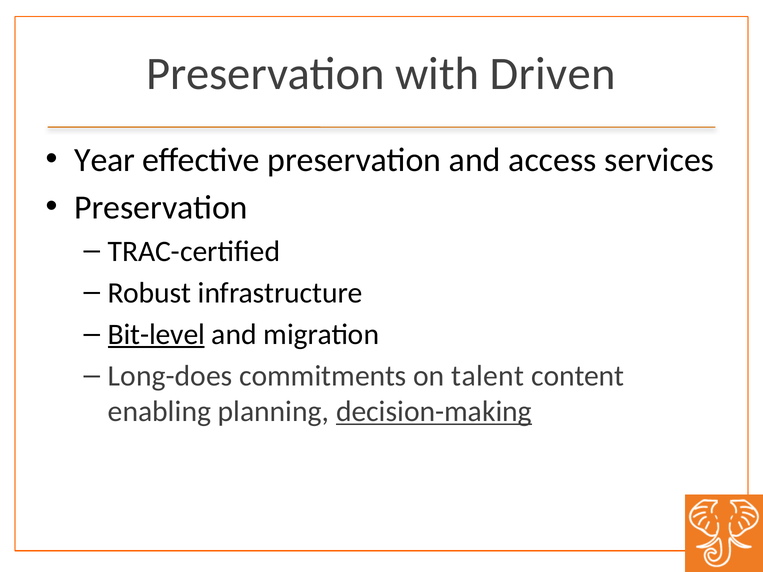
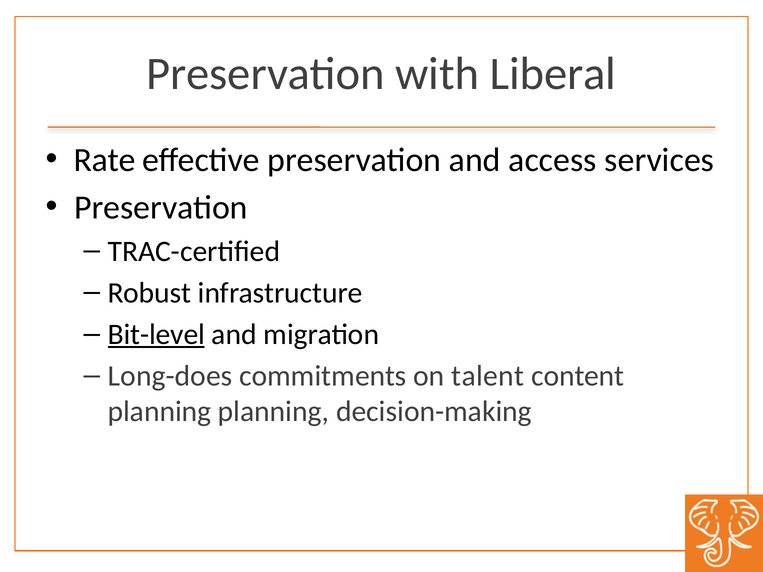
Driven: Driven -> Liberal
Year: Year -> Rate
enabling at (159, 412): enabling -> planning
decision-making underline: present -> none
